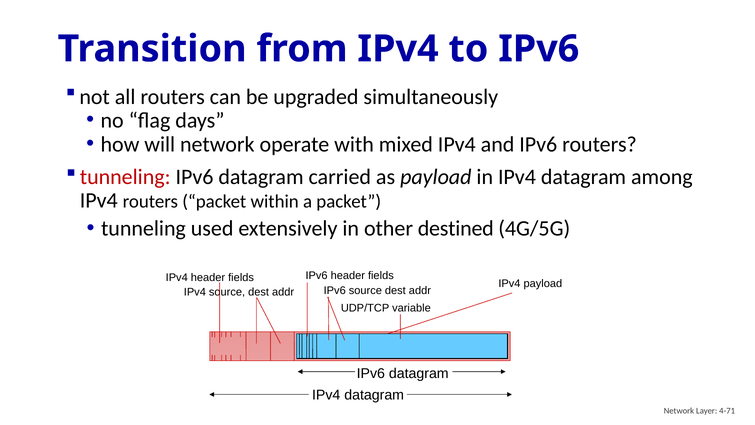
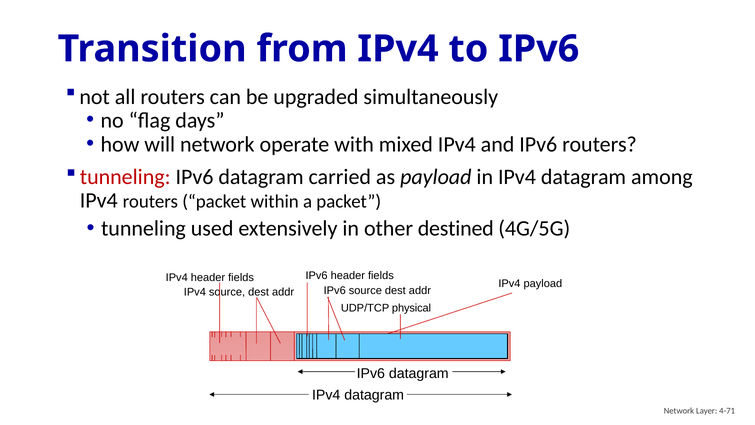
variable: variable -> physical
